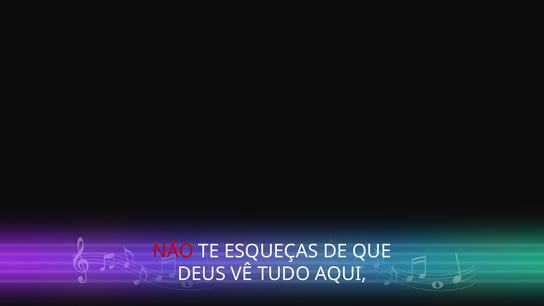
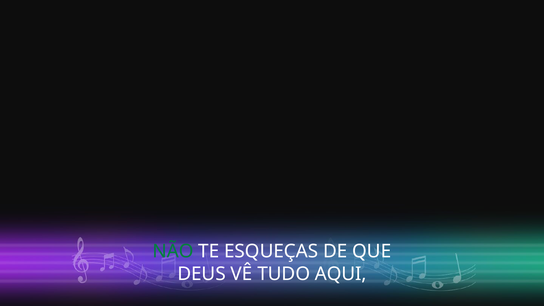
NÃO colour: red -> green
